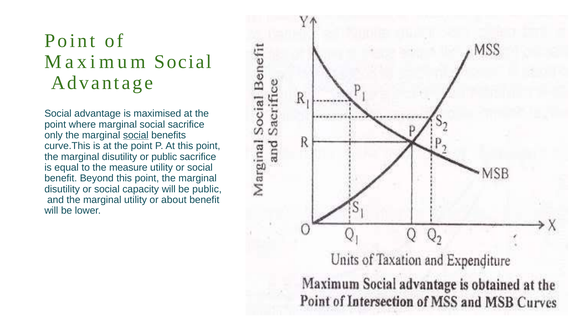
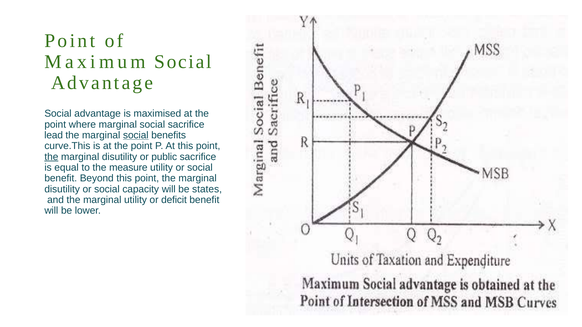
only: only -> lead
the at (51, 157) underline: none -> present
be public: public -> states
about: about -> deficit
